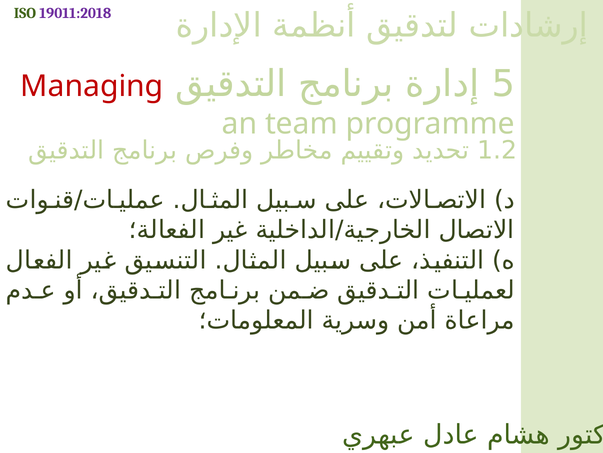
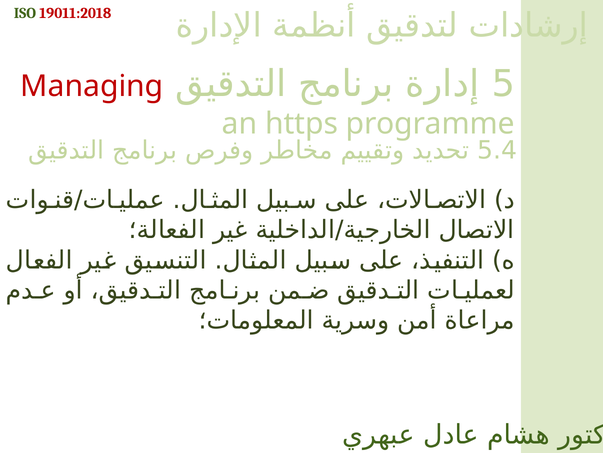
19011:2018 colour: purple -> red
team: team -> https
1.2: 1.2 -> 5.4
